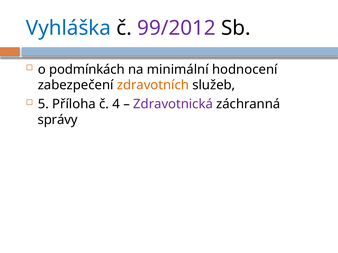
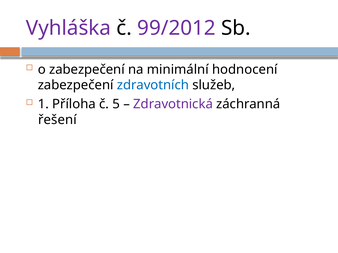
Vyhláška colour: blue -> purple
o podmínkách: podmínkách -> zabezpečení
zdravotních colour: orange -> blue
5: 5 -> 1
4: 4 -> 5
správy: správy -> řešení
